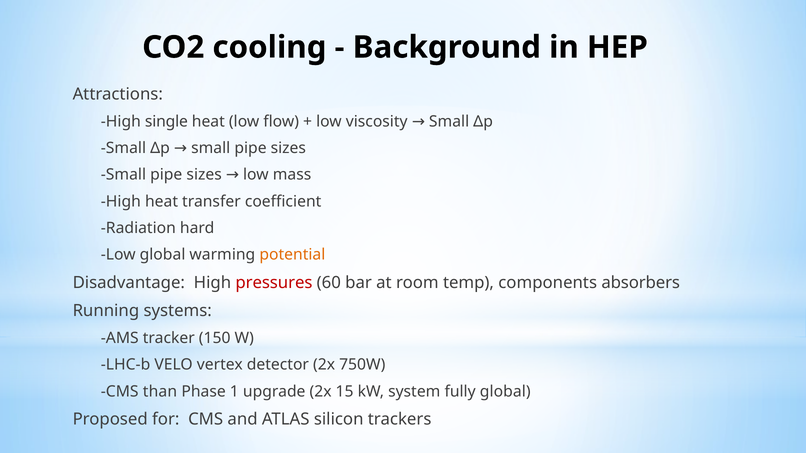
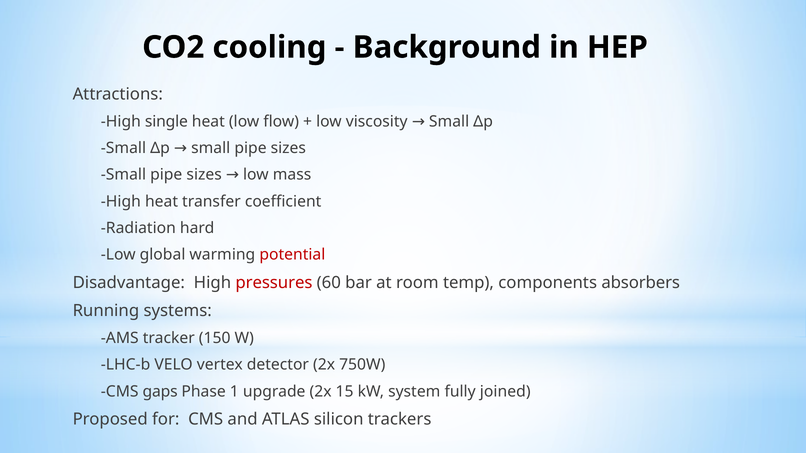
potential colour: orange -> red
than: than -> gaps
fully global: global -> joined
